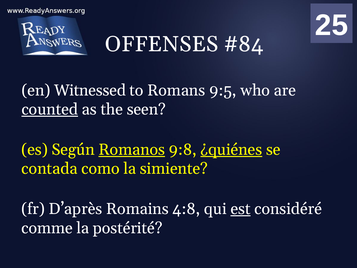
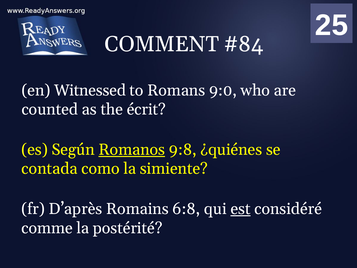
OFFENSES: OFFENSES -> COMMENT
9:5: 9:5 -> 9:0
counted underline: present -> none
seen: seen -> écrit
¿quiénes underline: present -> none
4:8: 4:8 -> 6:8
